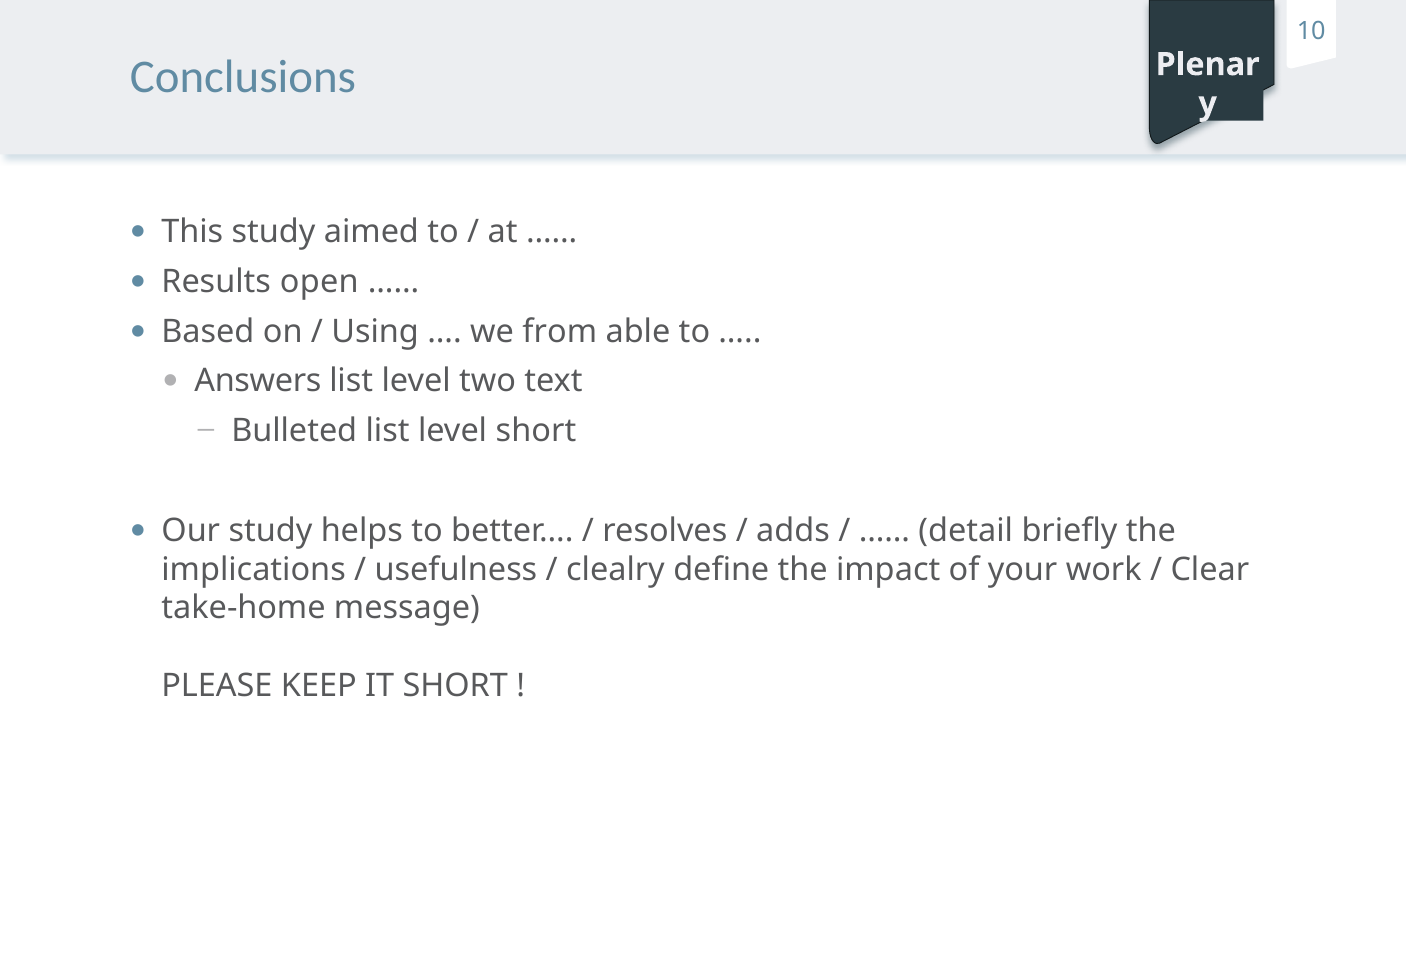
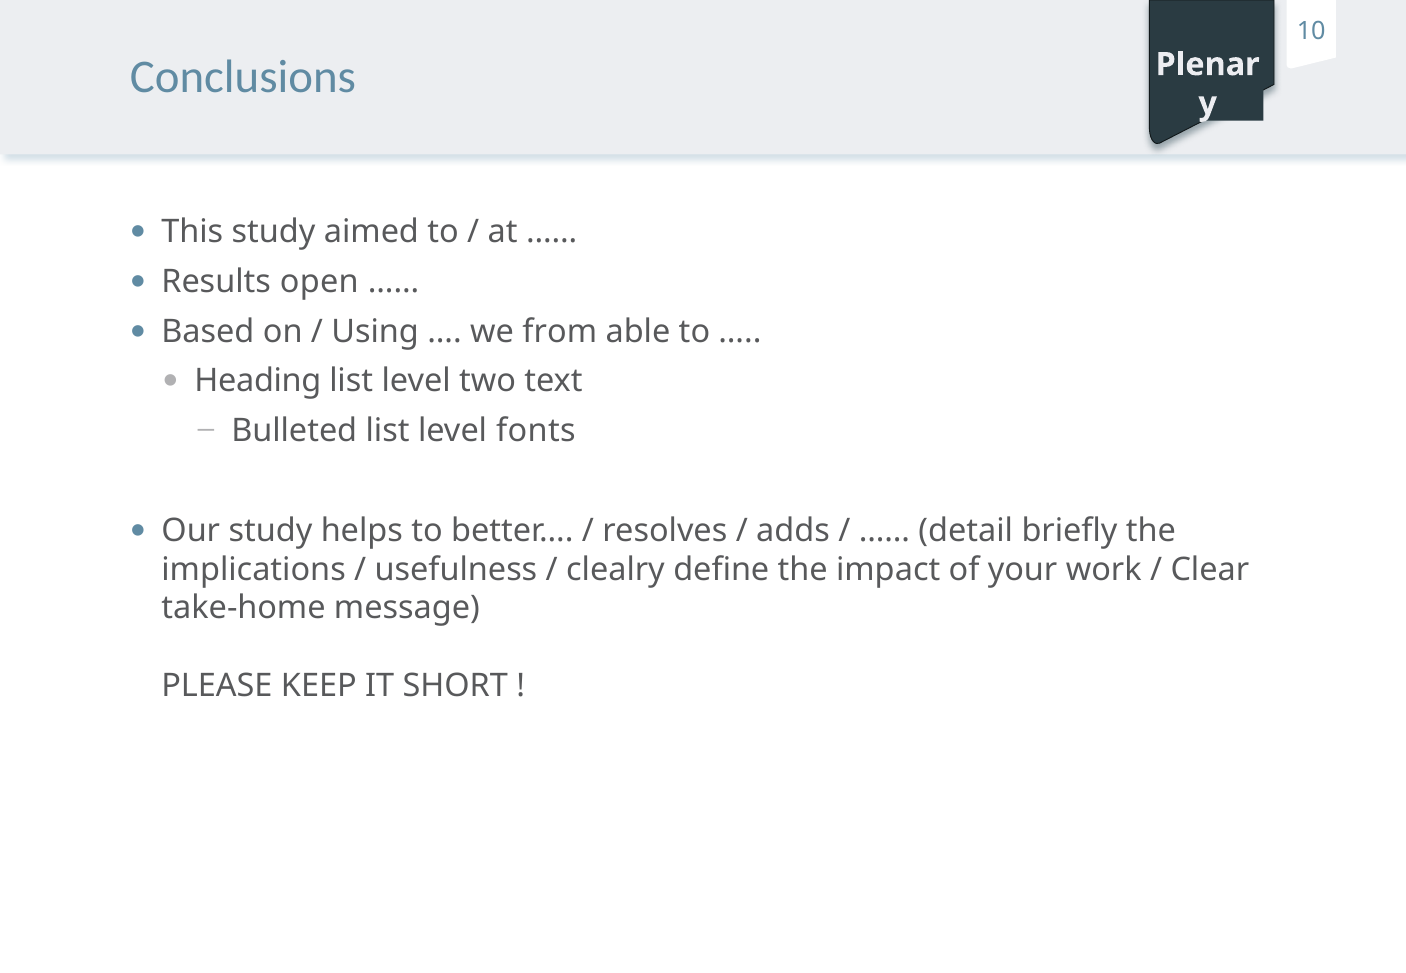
Answers: Answers -> Heading
level short: short -> fonts
